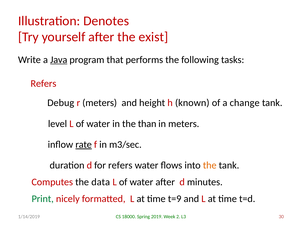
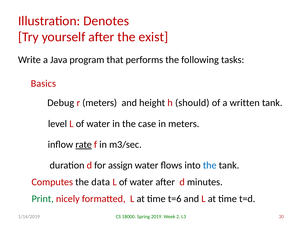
Java underline: present -> none
Refers at (43, 83): Refers -> Basics
known: known -> should
change: change -> written
than: than -> case
for refers: refers -> assign
the at (210, 165) colour: orange -> blue
t=9: t=9 -> t=6
